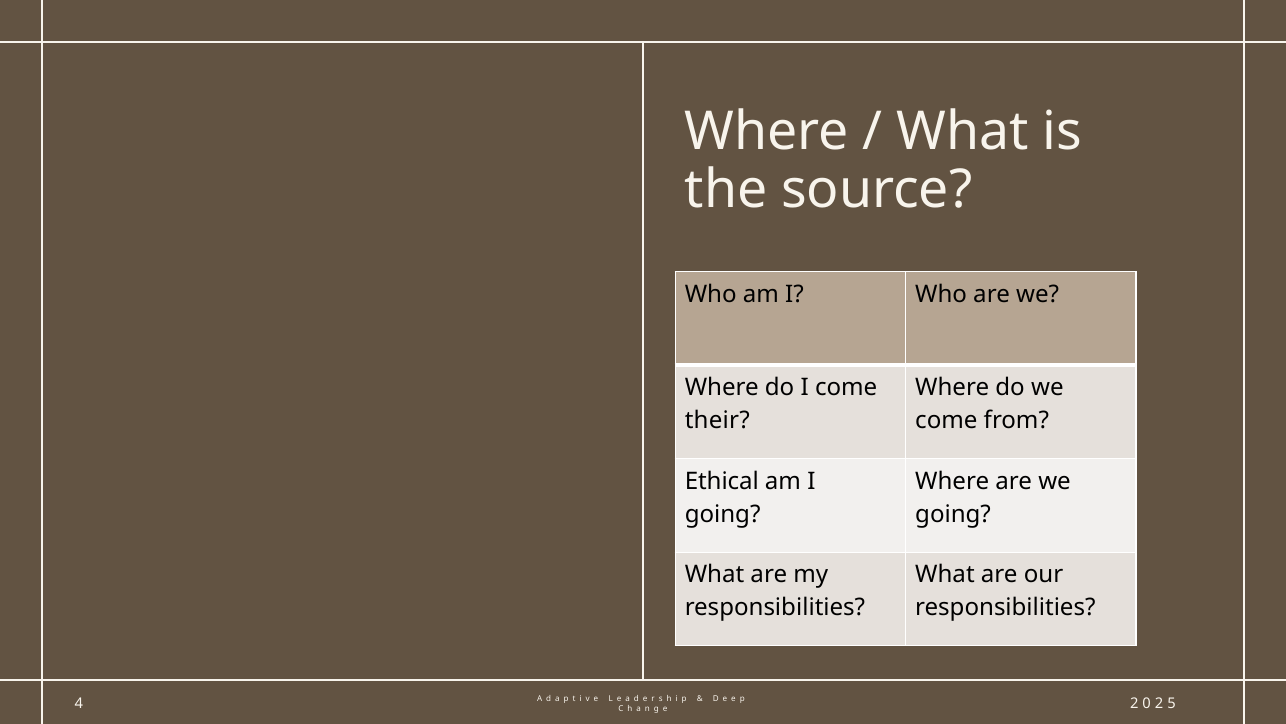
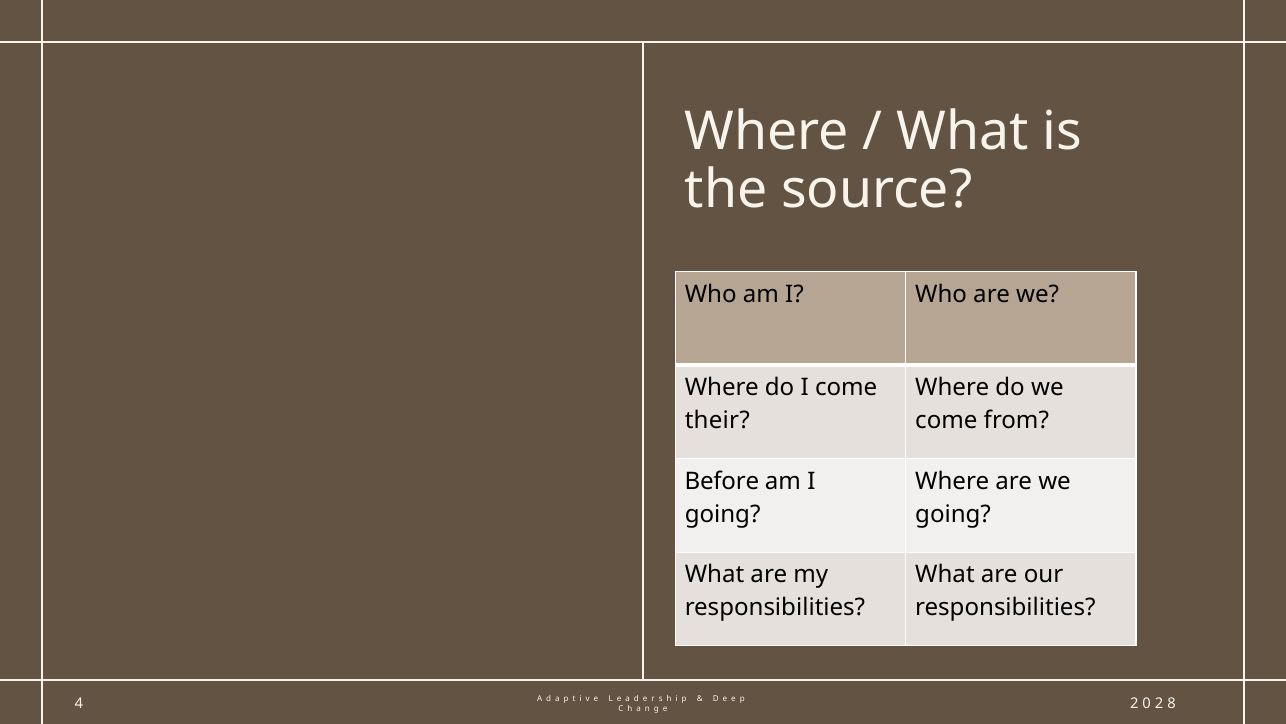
Ethical: Ethical -> Before
5: 5 -> 8
